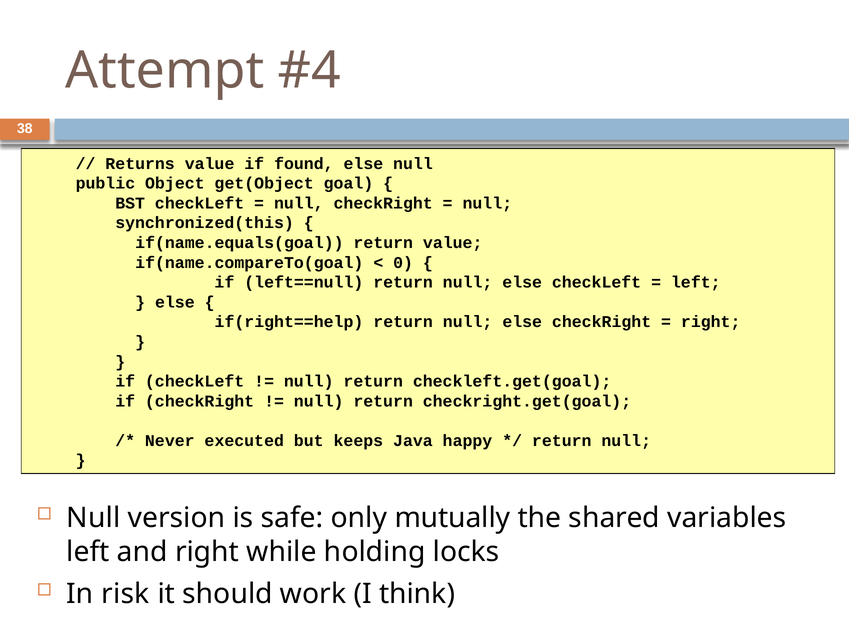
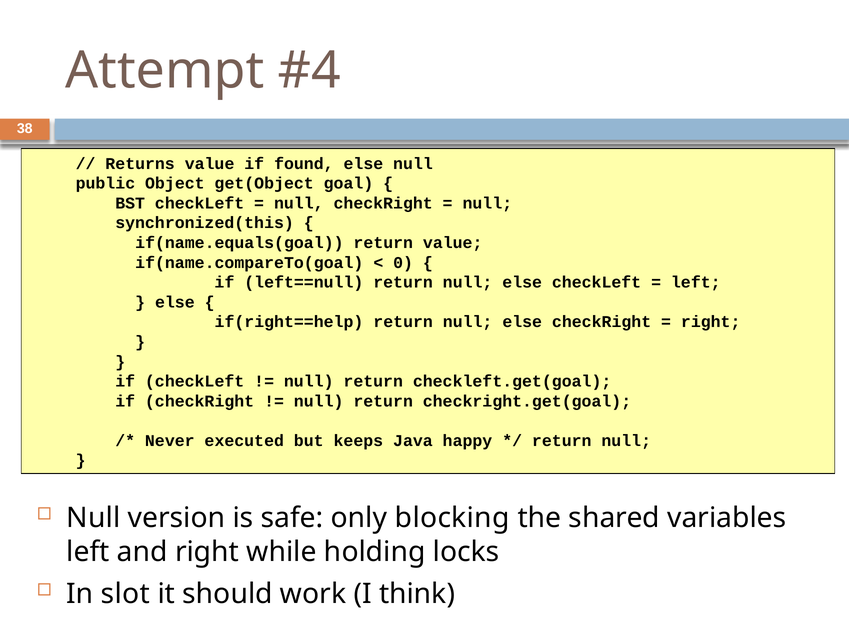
mutually: mutually -> blocking
risk: risk -> slot
